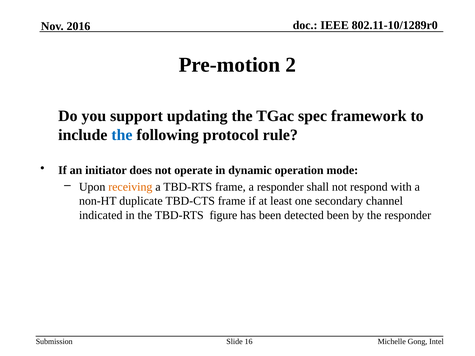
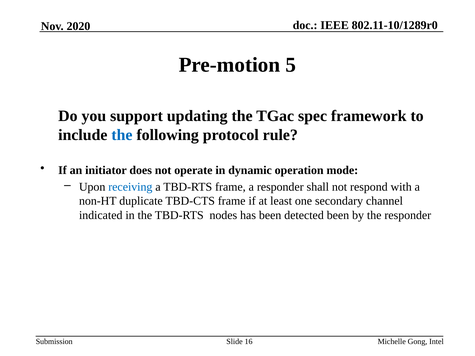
2016: 2016 -> 2020
2: 2 -> 5
receiving colour: orange -> blue
figure: figure -> nodes
